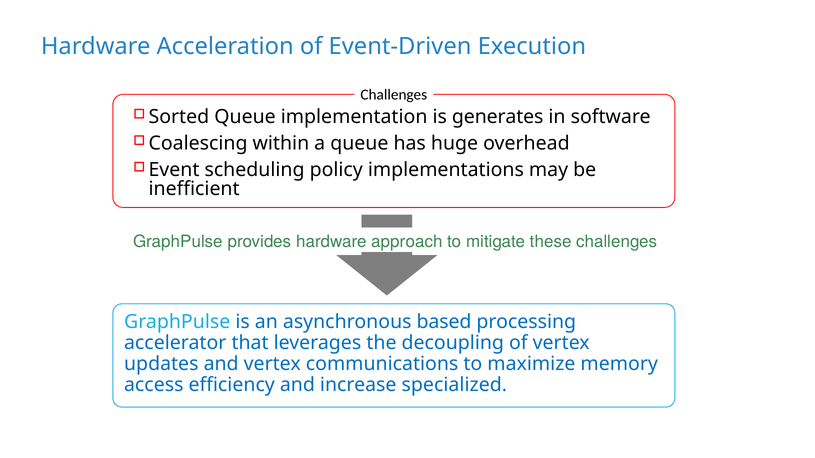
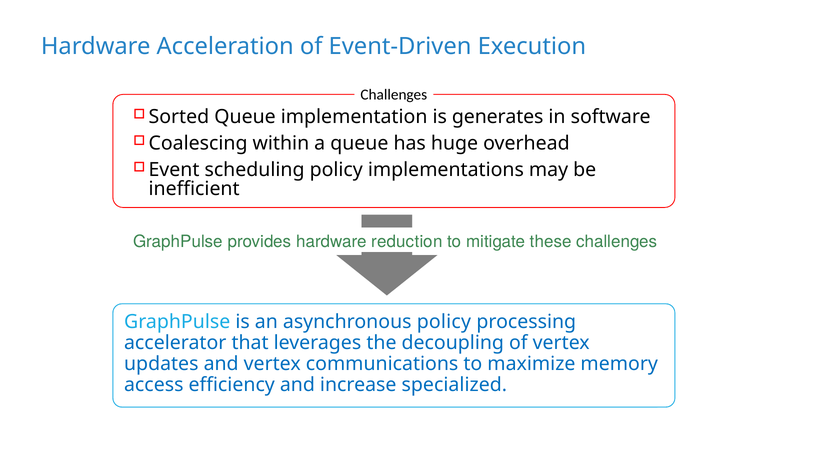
approach: approach -> reduction
asynchronous based: based -> policy
